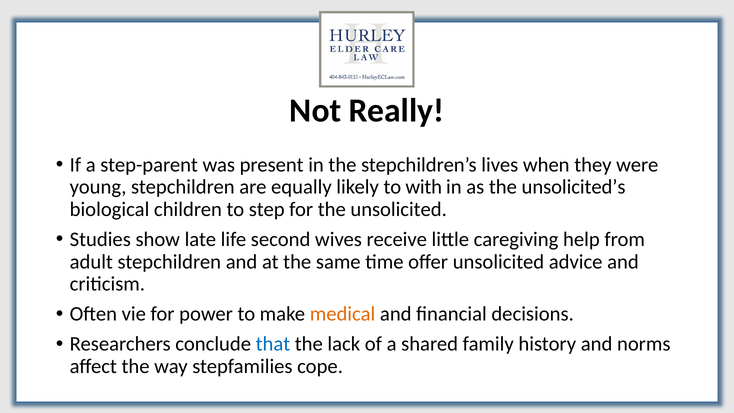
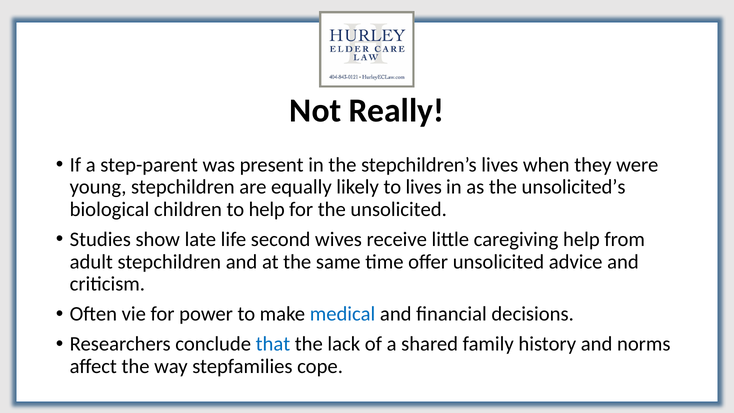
to with: with -> lives
to step: step -> help
medical colour: orange -> blue
